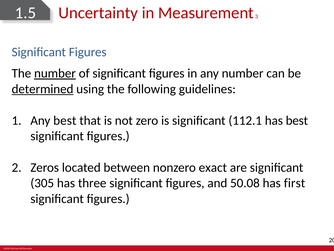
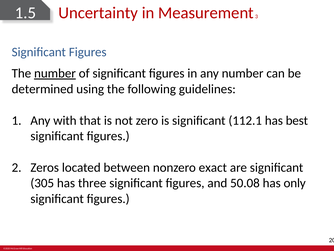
determined underline: present -> none
Any best: best -> with
first: first -> only
